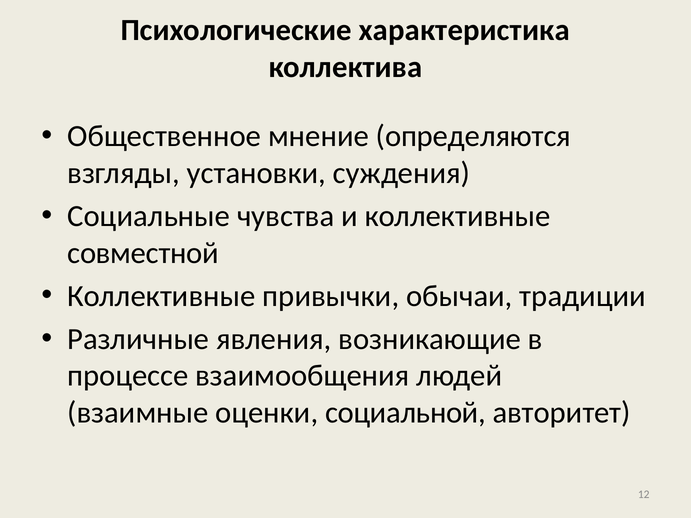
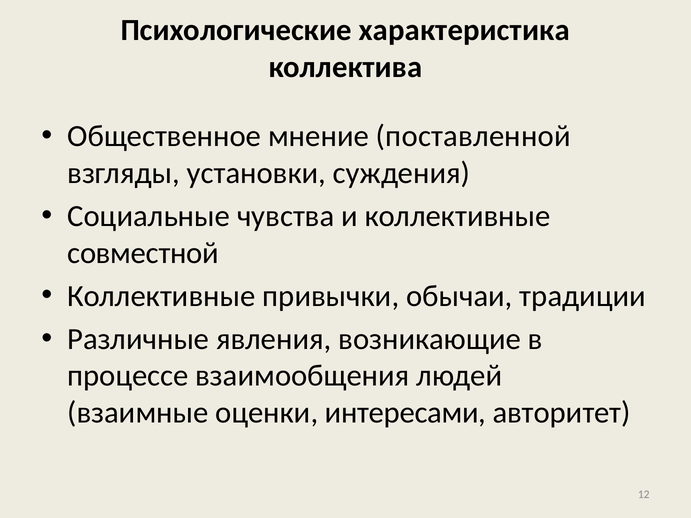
определяются: определяются -> поставленной
социальной: социальной -> интересами
